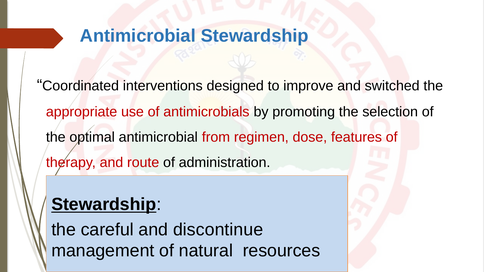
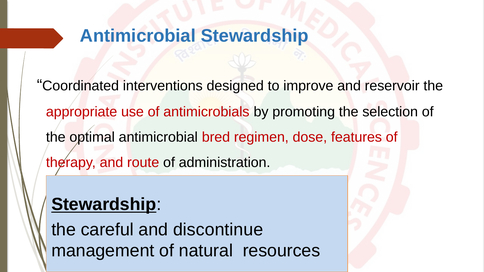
switched: switched -> reservoir
from: from -> bred
